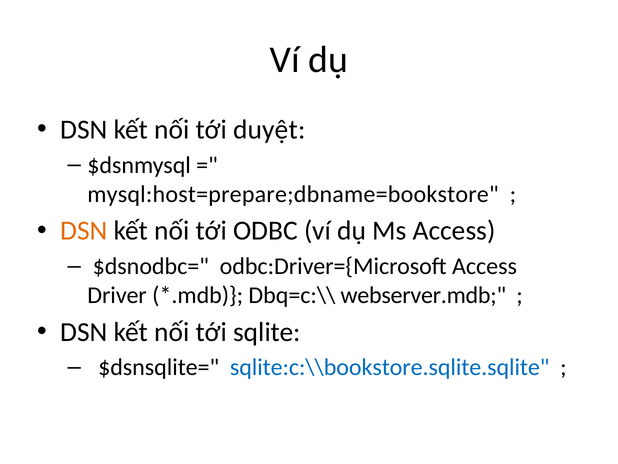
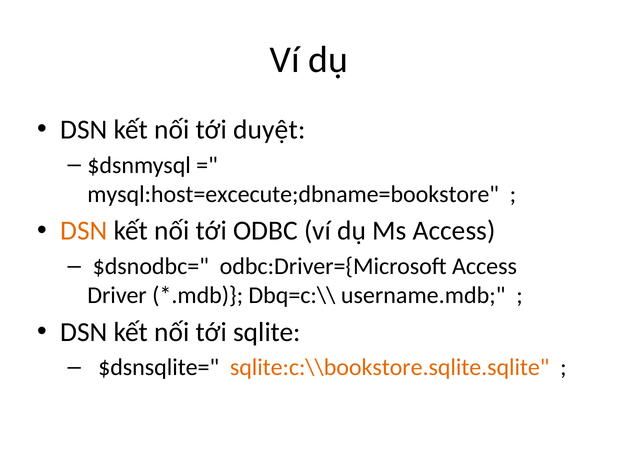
mysql:host=prepare;dbname=bookstore: mysql:host=prepare;dbname=bookstore -> mysql:host=excecute;dbname=bookstore
webserver.mdb: webserver.mdb -> username.mdb
sqlite:c:\\bookstore.sqlite.sqlite colour: blue -> orange
